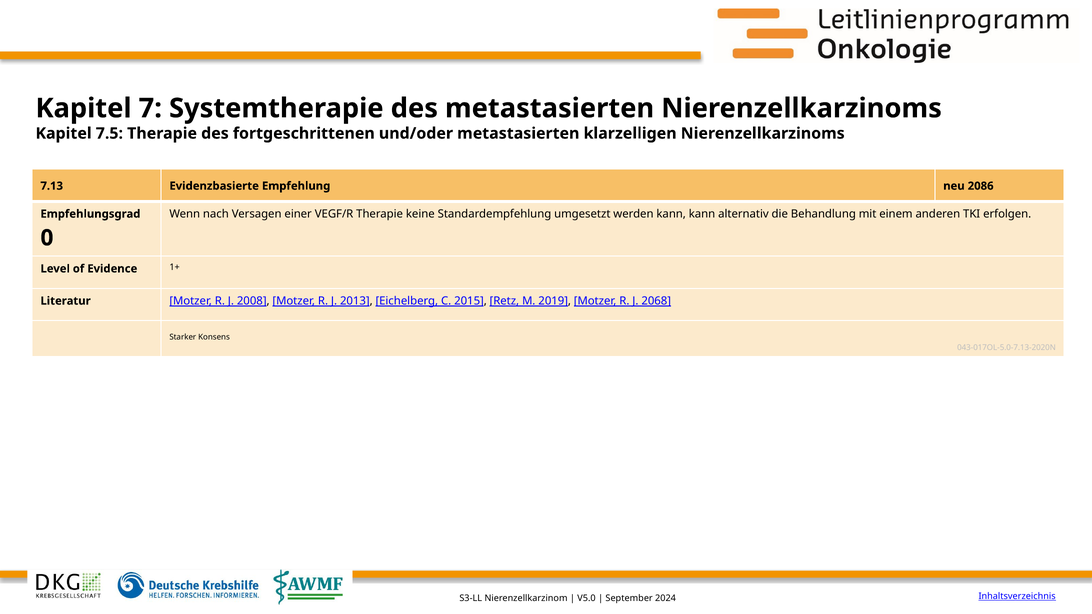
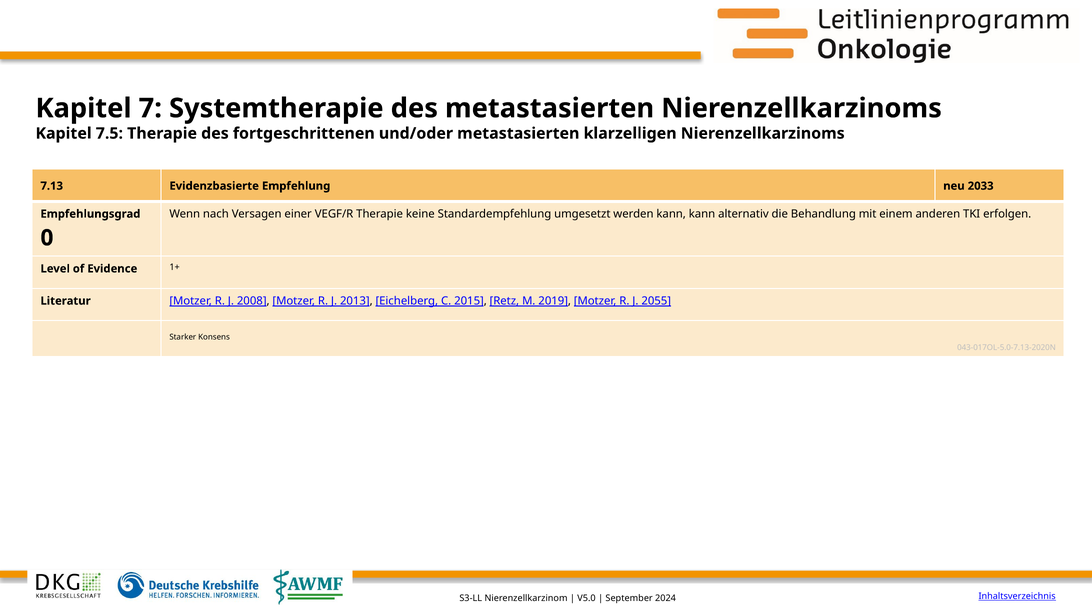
2086: 2086 -> 2033
2068: 2068 -> 2055
